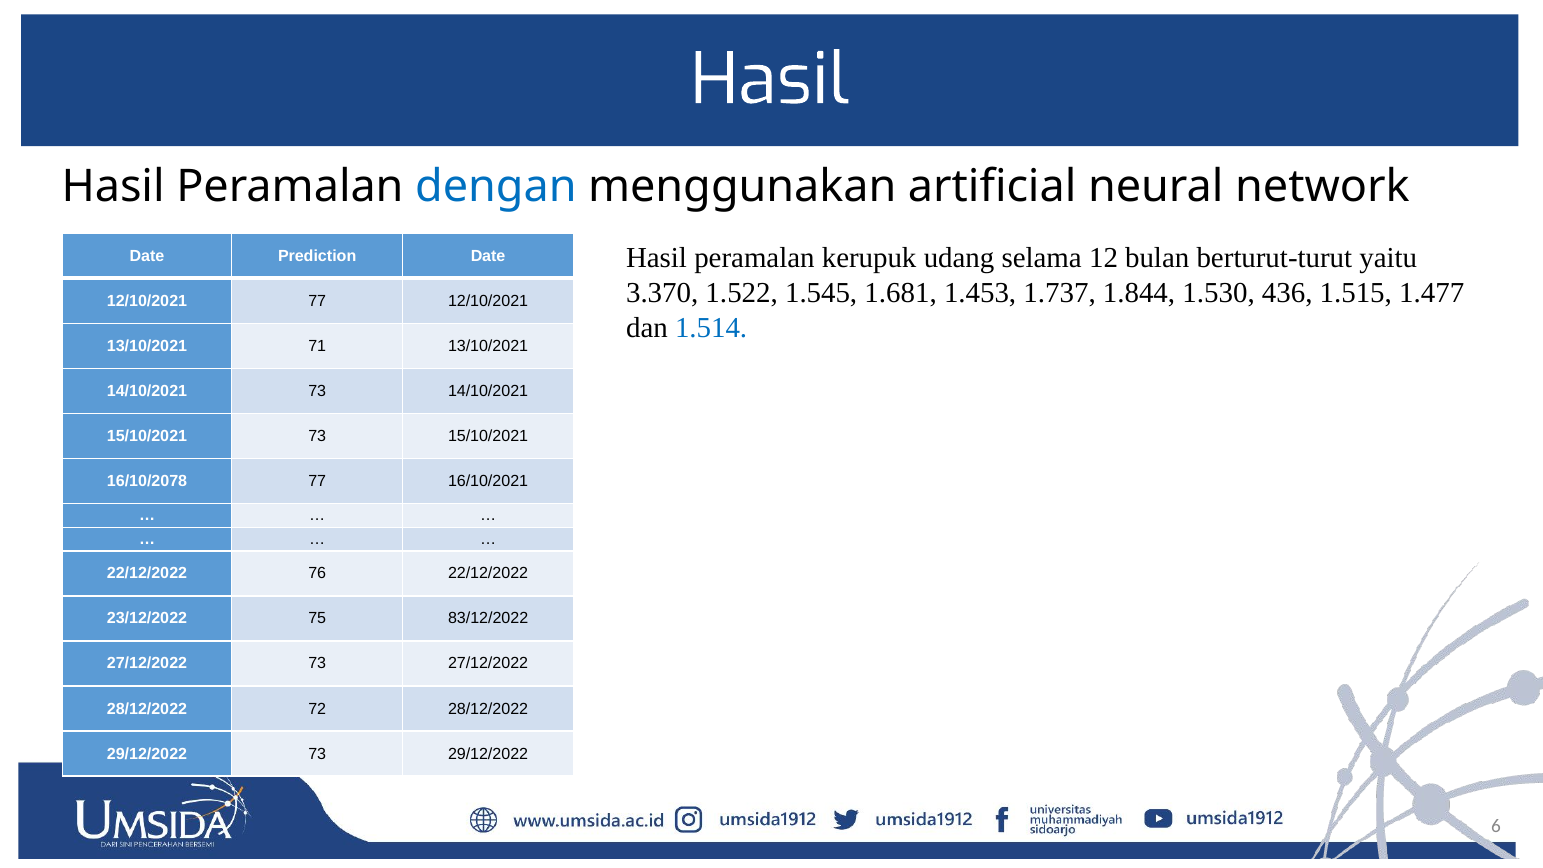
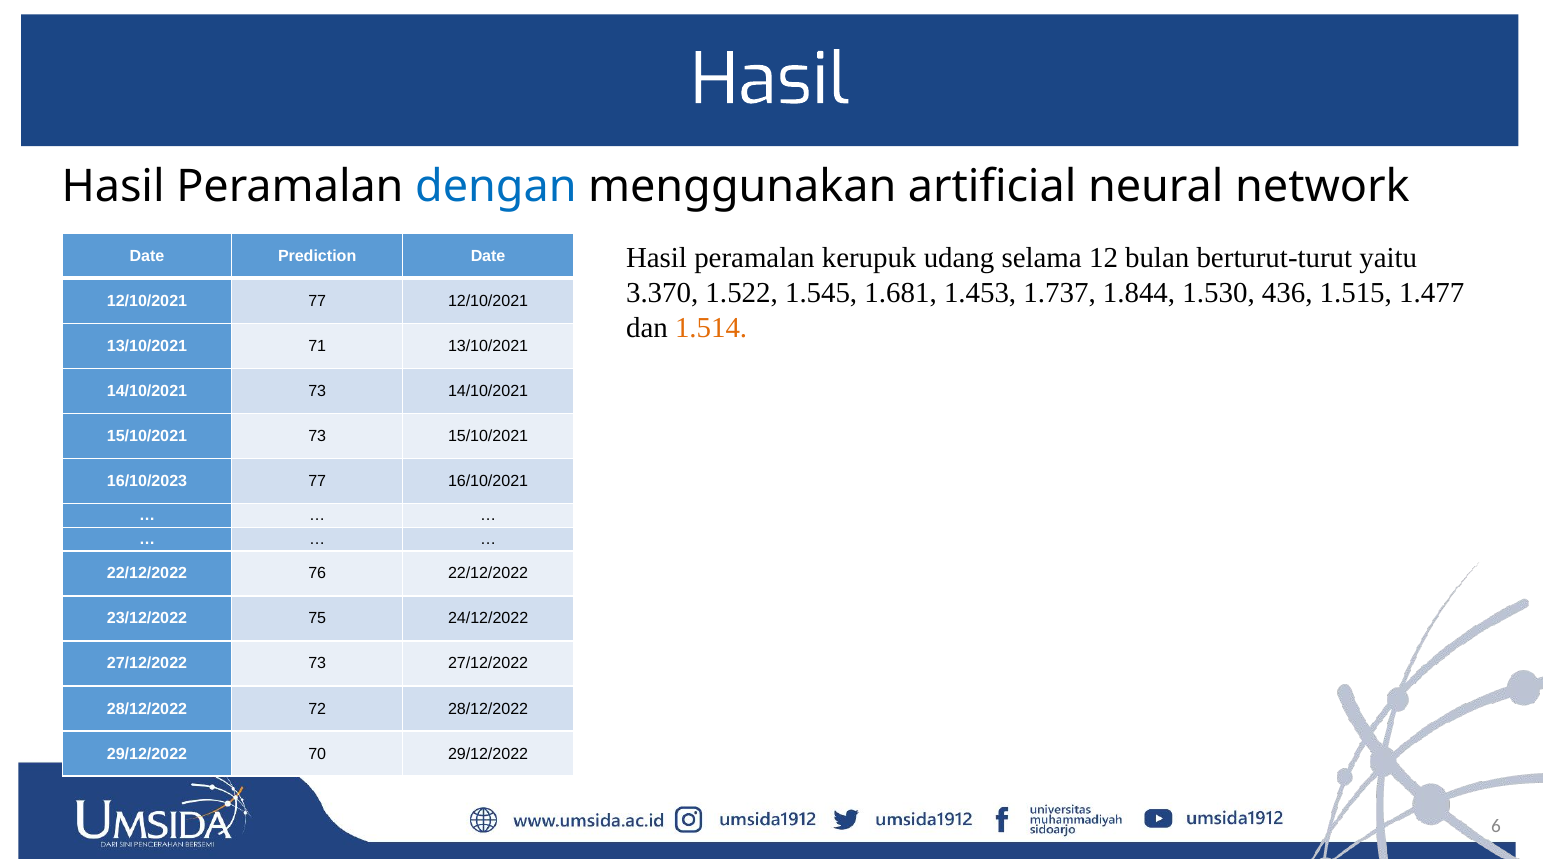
1.514 colour: blue -> orange
16/10/2078: 16/10/2078 -> 16/10/2023
83/12/2022: 83/12/2022 -> 24/12/2022
29/12/2022 73: 73 -> 70
